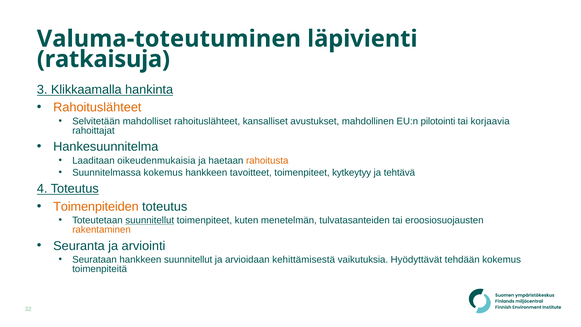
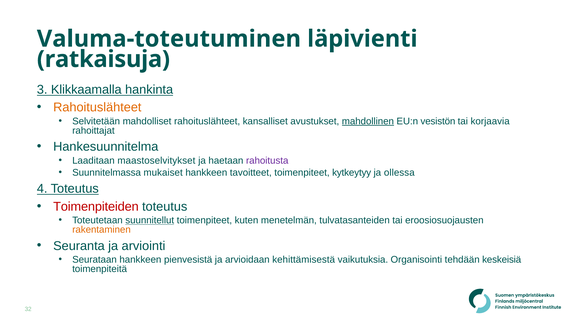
mahdollinen underline: none -> present
pilotointi: pilotointi -> vesistön
oikeudenmukaisia: oikeudenmukaisia -> maastoselvitykset
rahoitusta colour: orange -> purple
Suunnitelmassa kokemus: kokemus -> mukaiset
tehtävä: tehtävä -> ollessa
Toimenpiteiden colour: orange -> red
hankkeen suunnitellut: suunnitellut -> pienvesistä
Hyödyttävät: Hyödyttävät -> Organisointi
tehdään kokemus: kokemus -> keskeisiä
